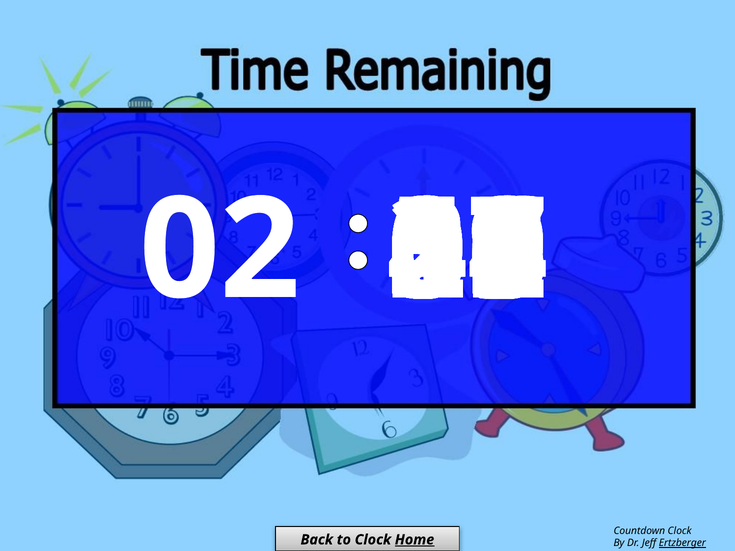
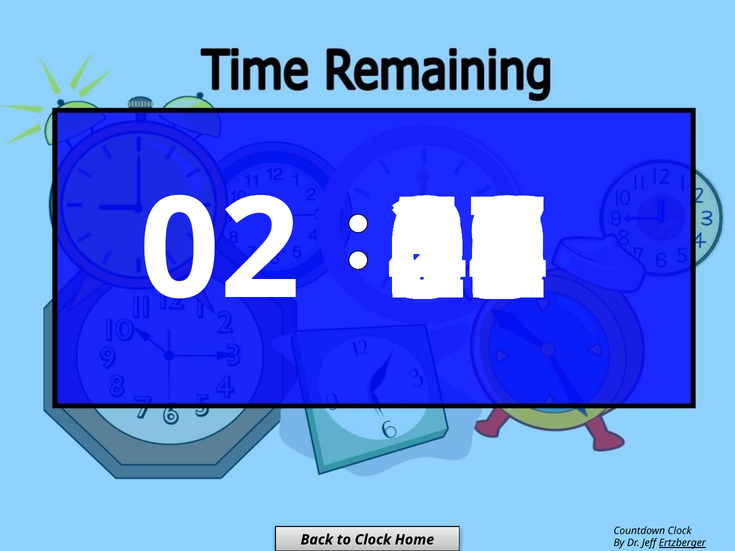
Home underline: present -> none
